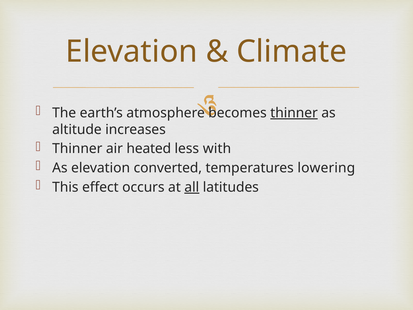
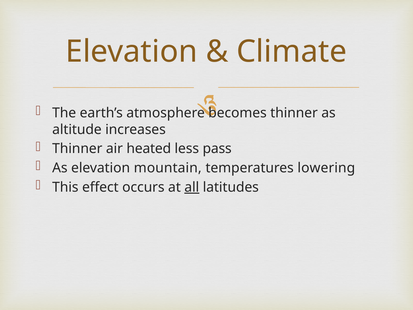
thinner at (294, 113) underline: present -> none
with: with -> pass
converted: converted -> mountain
